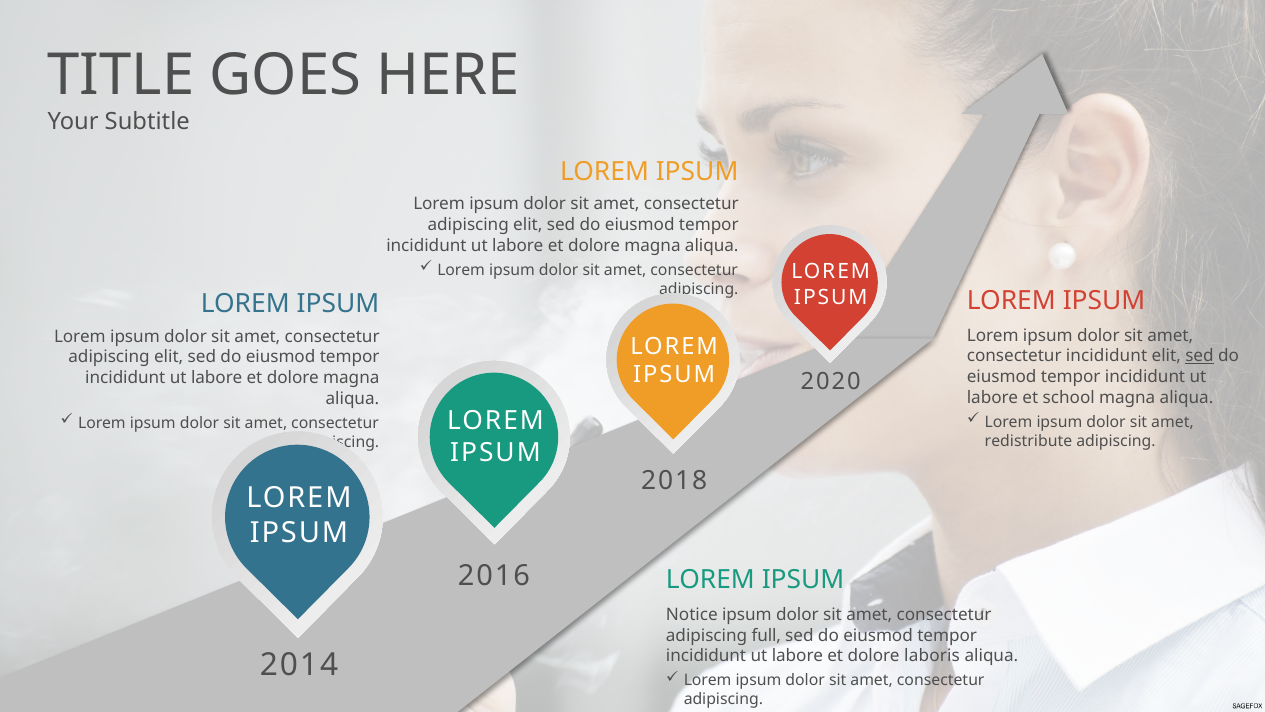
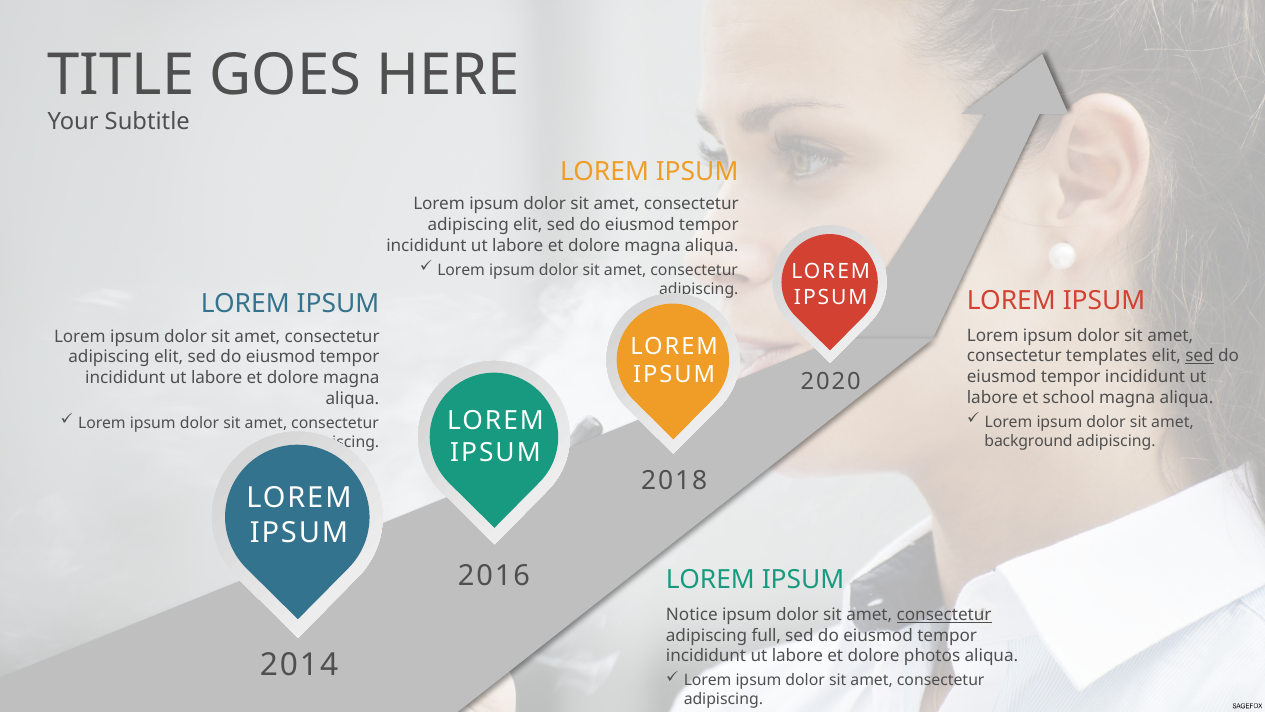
consectetur incididunt: incididunt -> templates
redistribute: redistribute -> background
consectetur at (944, 615) underline: none -> present
laboris: laboris -> photos
